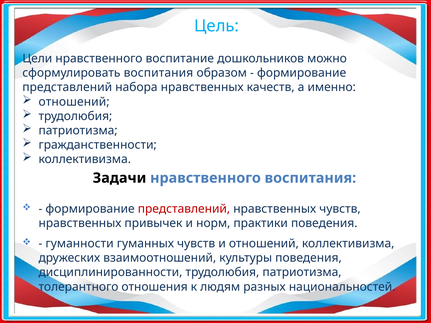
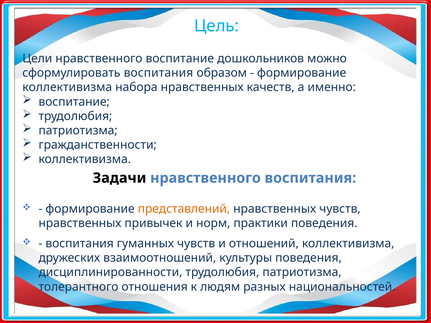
представлений at (67, 87): представлений -> коллективизма
отношений at (74, 102): отношений -> воспитание
представлений at (184, 209) colour: red -> orange
гуманности at (80, 244): гуманности -> воспитания
